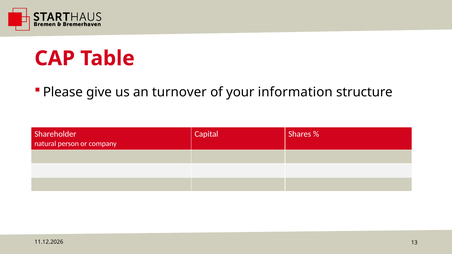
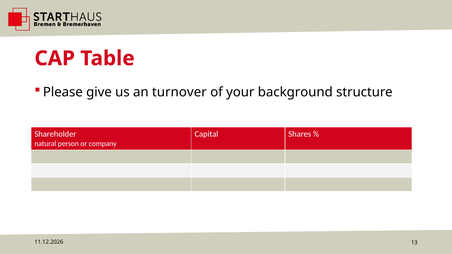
information: information -> background
